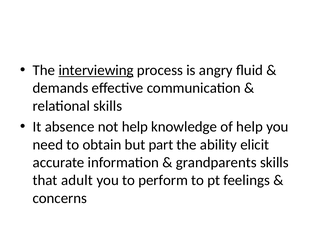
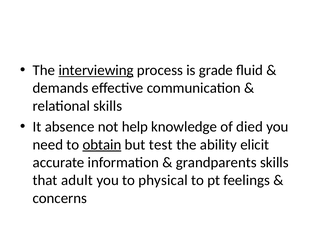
angry: angry -> grade
of help: help -> died
obtain underline: none -> present
part: part -> test
perform: perform -> physical
